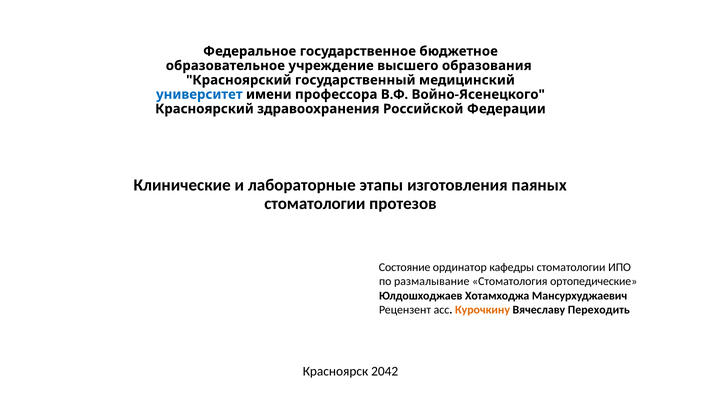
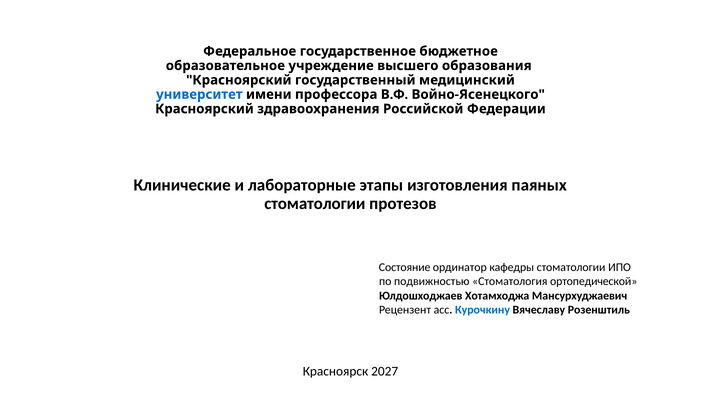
размалывание: размалывание -> подвижностью
ортопедические: ортопедические -> ортопедической
Курочкину colour: orange -> blue
Переходить: Переходить -> Розенштиль
2042: 2042 -> 2027
